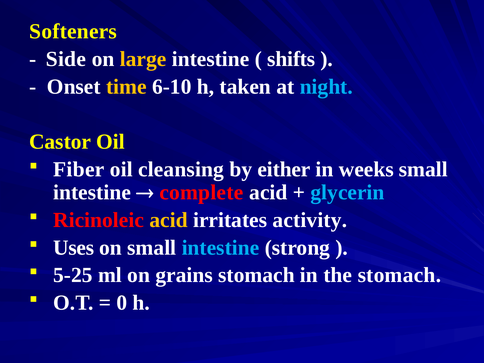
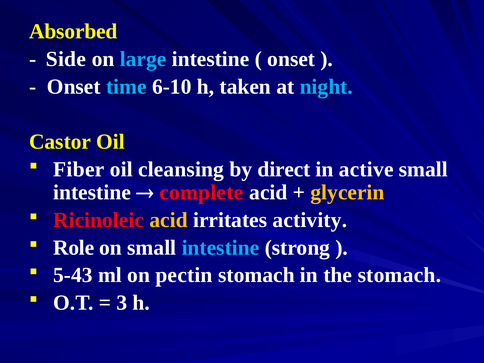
Softeners: Softeners -> Absorbed
large colour: yellow -> light blue
shifts at (291, 59): shifts -> onset
time colour: yellow -> light blue
either: either -> direct
weeks: weeks -> active
glycerin colour: light blue -> yellow
Uses: Uses -> Role
5-25: 5-25 -> 5-43
grains: grains -> pectin
0: 0 -> 3
